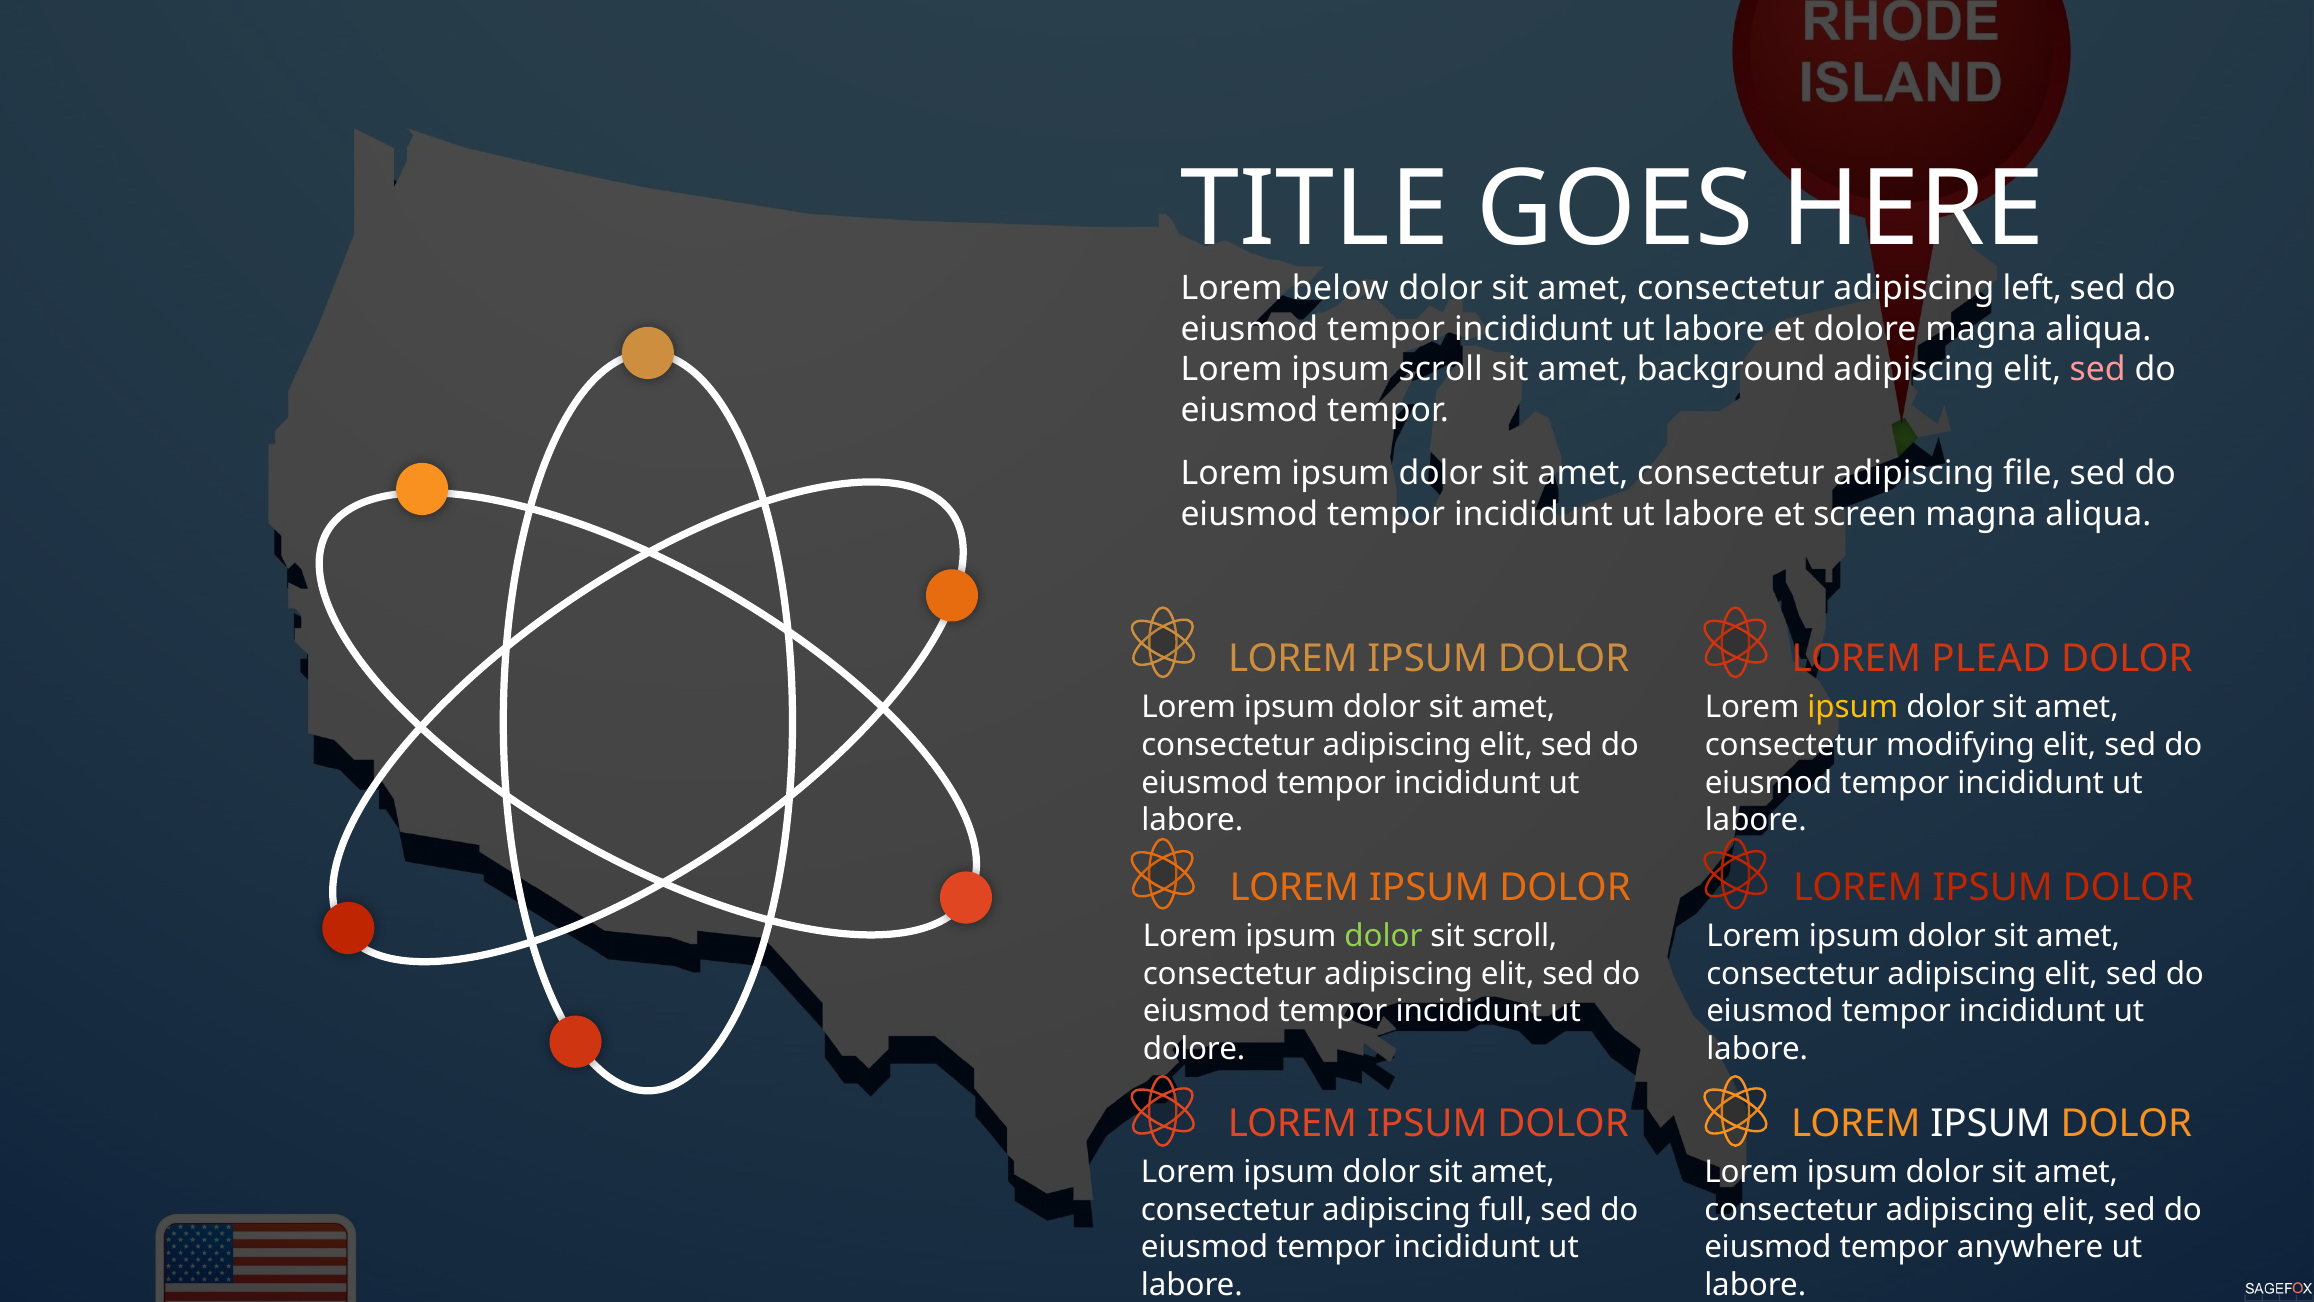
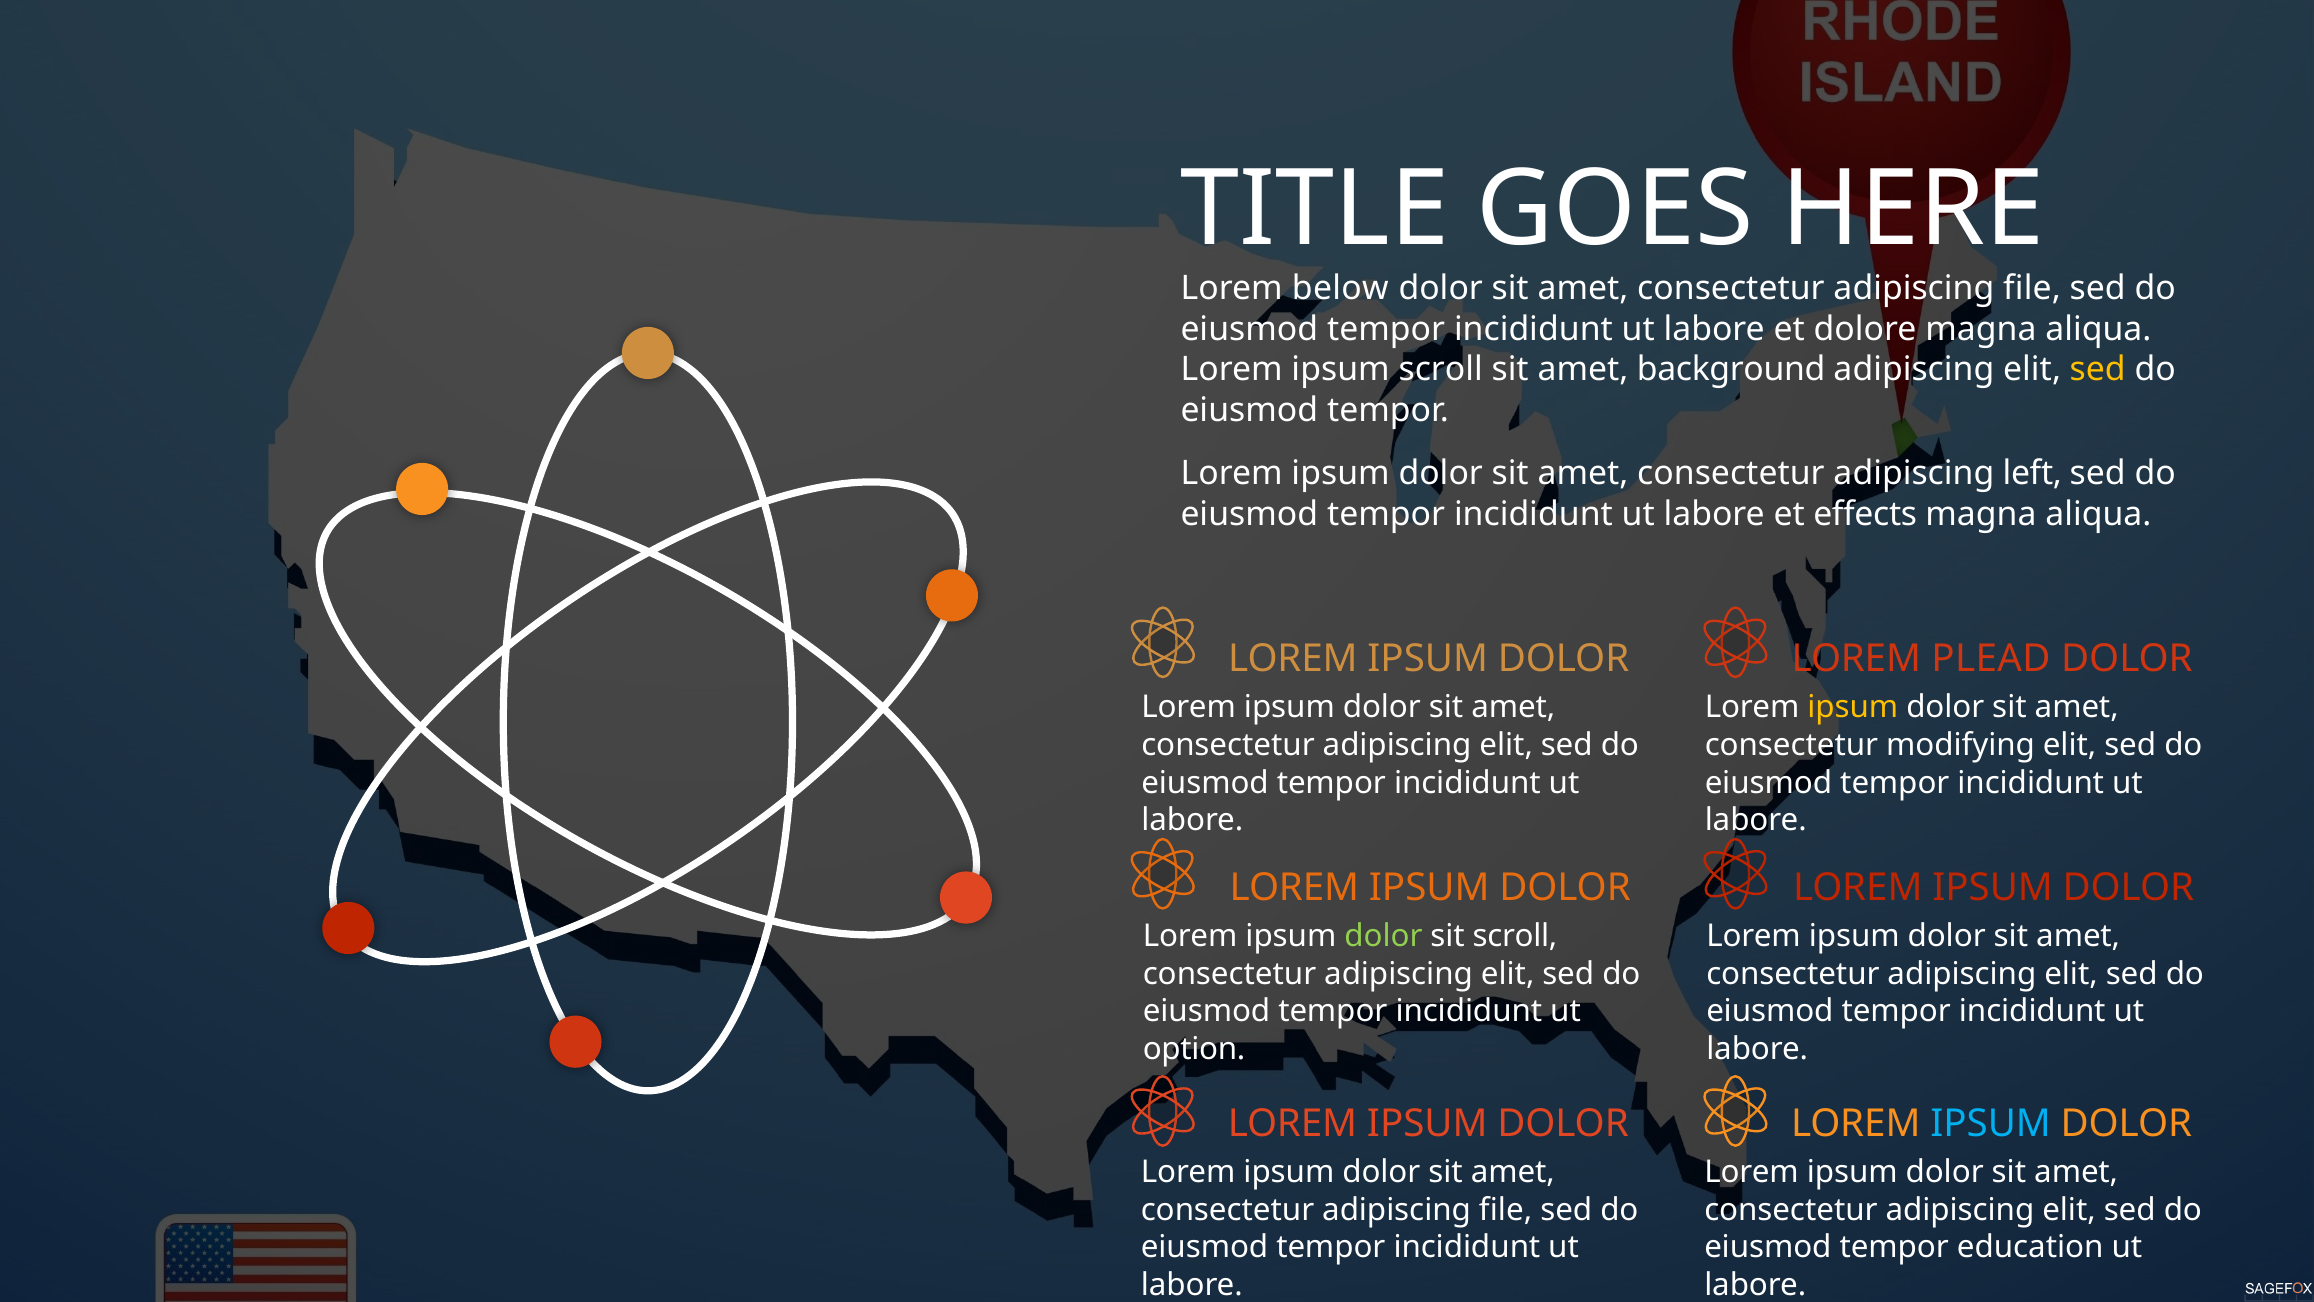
left at (2032, 288): left -> file
sed at (2098, 370) colour: pink -> yellow
file: file -> left
screen: screen -> effects
dolore at (1194, 1049): dolore -> option
IPSUM at (1991, 1124) colour: white -> light blue
full at (1506, 1210): full -> file
anywhere: anywhere -> education
